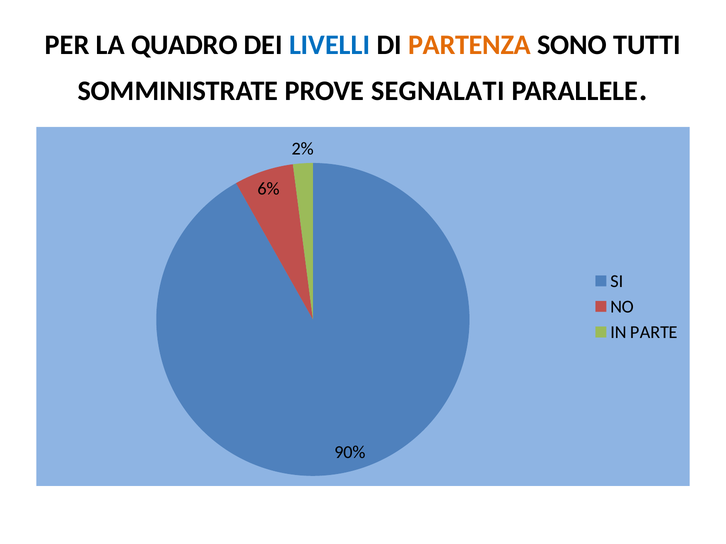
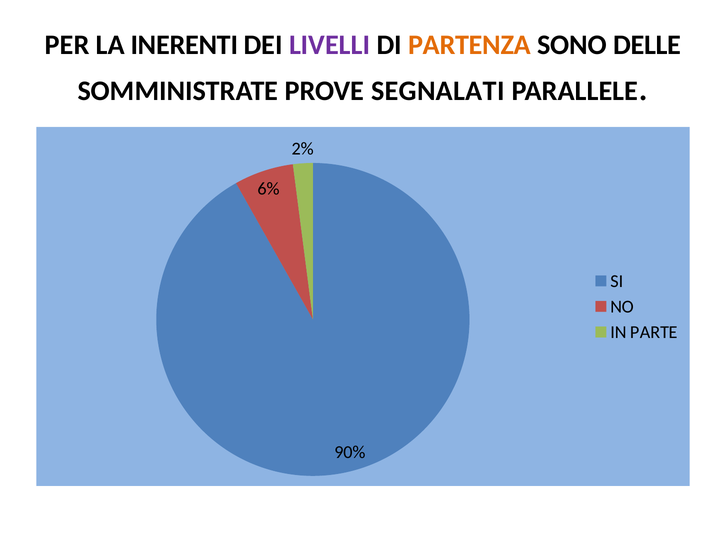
QUADRO: QUADRO -> INERENTI
LIVELLI colour: blue -> purple
TUTTI: TUTTI -> DELLE
